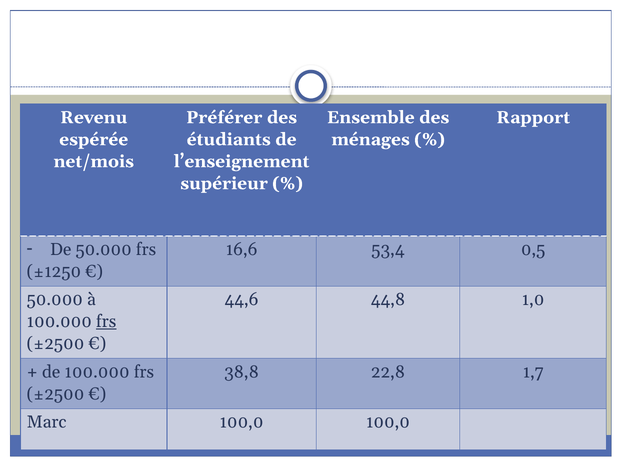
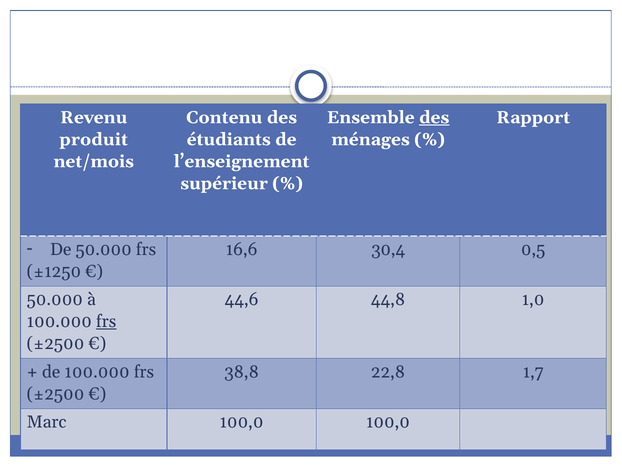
Préférer: Préférer -> Contenu
des at (434, 117) underline: none -> present
espérée: espérée -> produit
53,4: 53,4 -> 30,4
